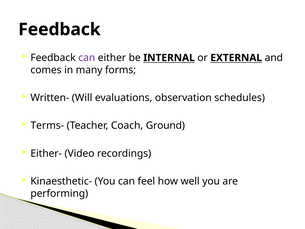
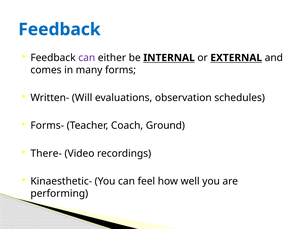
Feedback at (59, 29) colour: black -> blue
Terms-: Terms- -> Forms-
Either-: Either- -> There-
